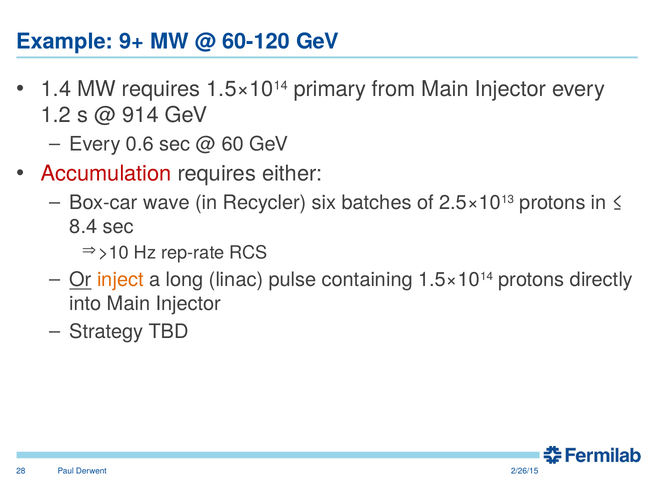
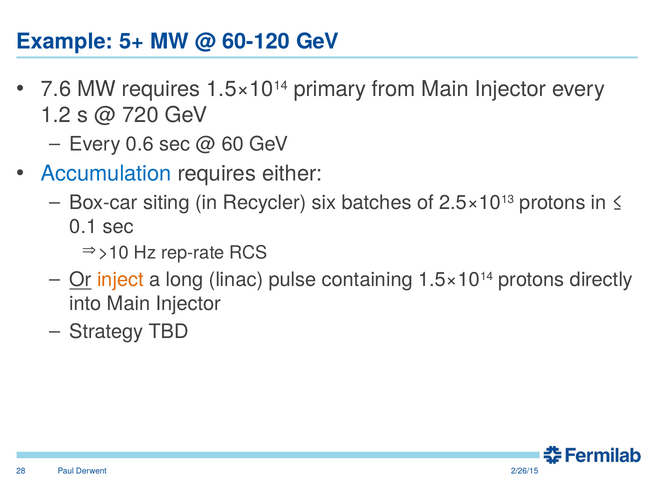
9+: 9+ -> 5+
1.4: 1.4 -> 7.6
914: 914 -> 720
Accumulation colour: red -> blue
wave: wave -> siting
8.4: 8.4 -> 0.1
